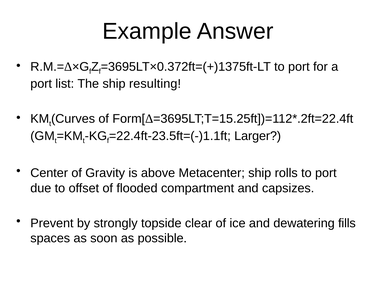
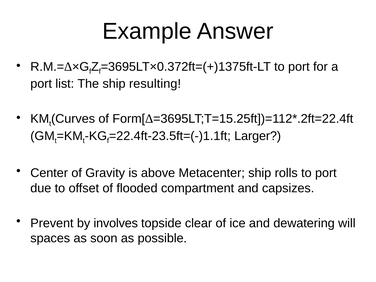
strongly: strongly -> involves
fills: fills -> will
